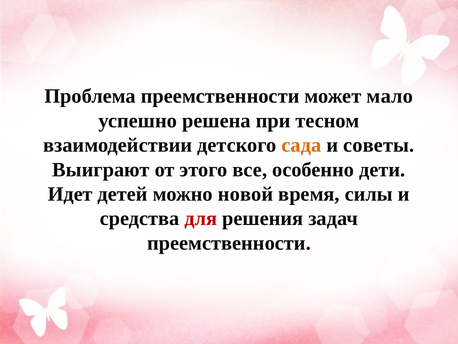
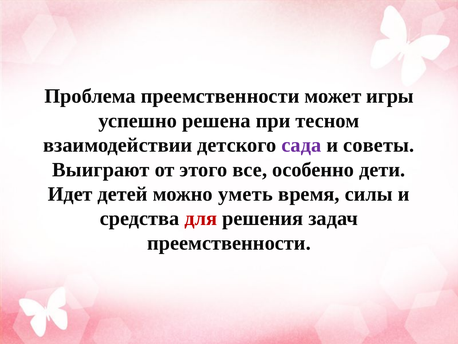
мало: мало -> игры
сада colour: orange -> purple
новой: новой -> уметь
